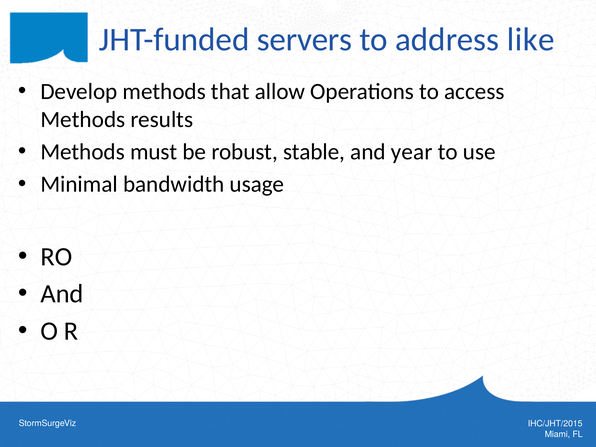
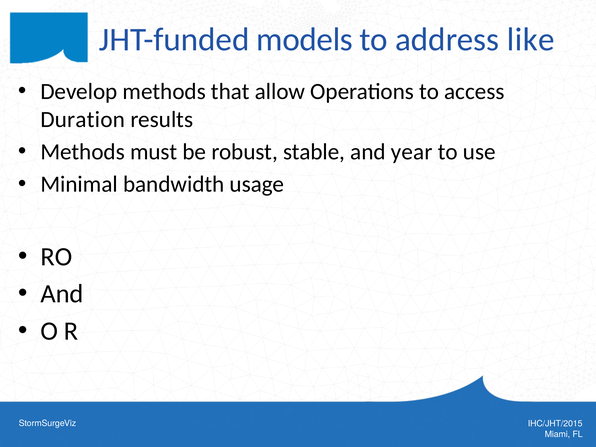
servers: servers -> models
Methods at (83, 119): Methods -> Duration
